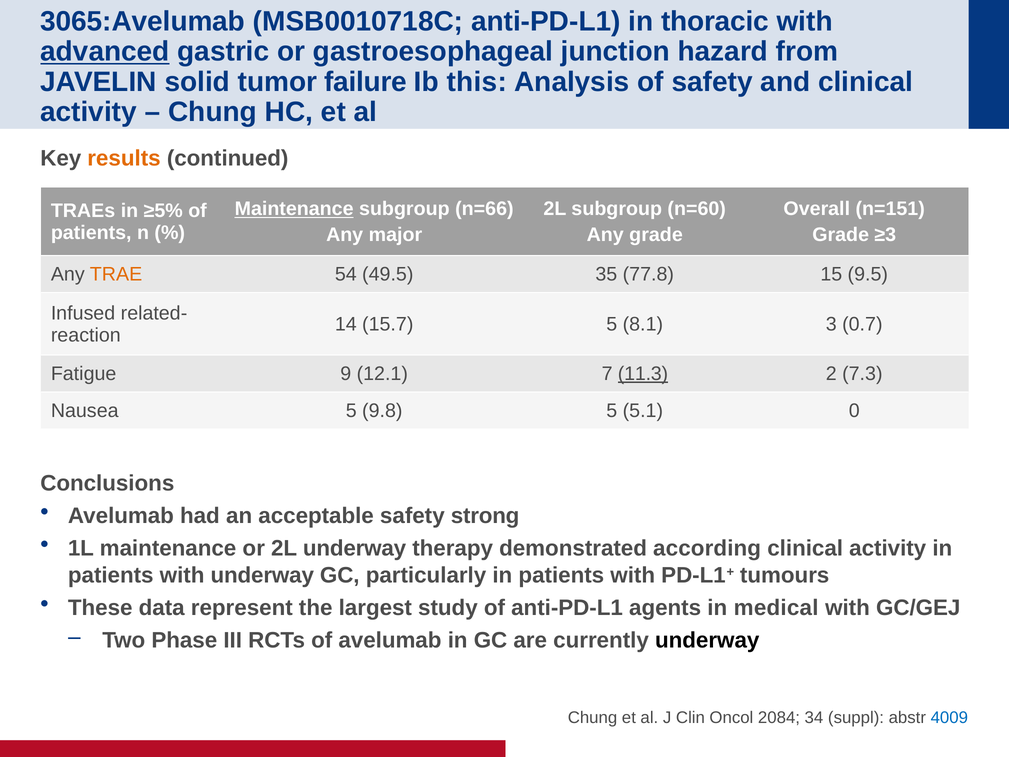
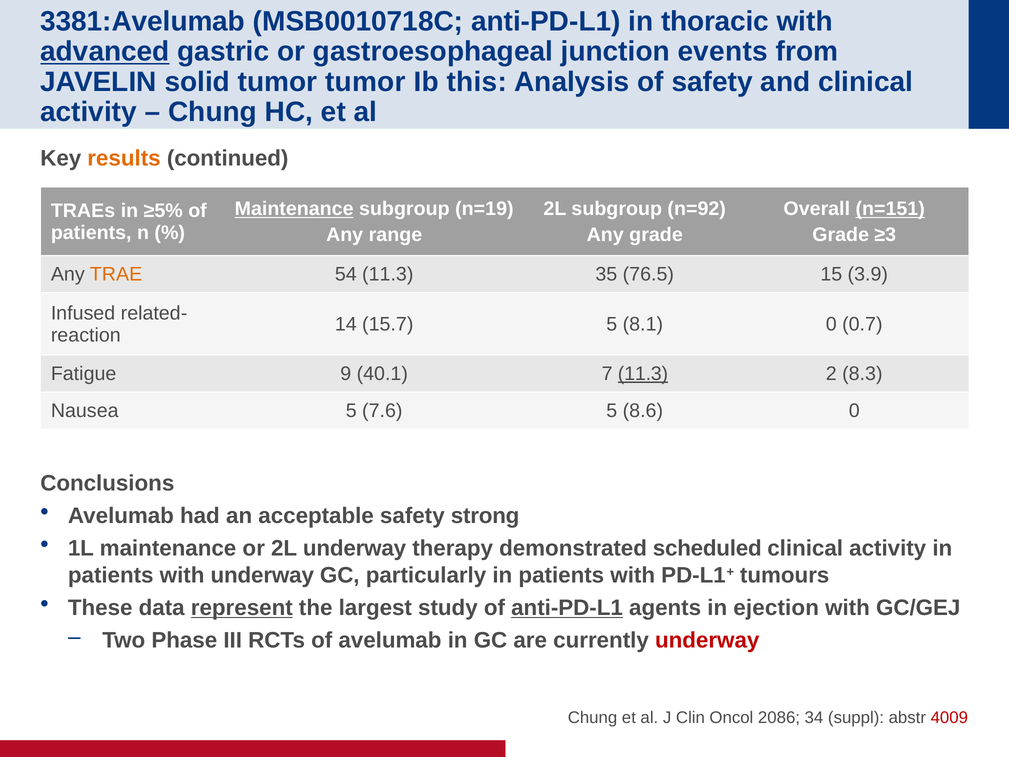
3065:Avelumab: 3065:Avelumab -> 3381:Avelumab
hazard: hazard -> events
tumor failure: failure -> tumor
n=66: n=66 -> n=19
n=60: n=60 -> n=92
n=151 underline: none -> present
major: major -> range
54 49.5: 49.5 -> 11.3
77.8: 77.8 -> 76.5
9.5: 9.5 -> 3.9
8.1 3: 3 -> 0
12.1: 12.1 -> 40.1
7.3: 7.3 -> 8.3
9.8: 9.8 -> 7.6
5.1: 5.1 -> 8.6
according: according -> scheduled
represent underline: none -> present
anti-PD-L1 at (567, 608) underline: none -> present
medical: medical -> ejection
underway at (707, 640) colour: black -> red
2084: 2084 -> 2086
4009 colour: blue -> red
